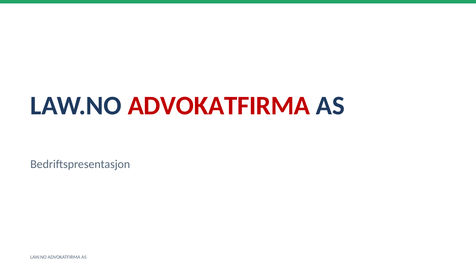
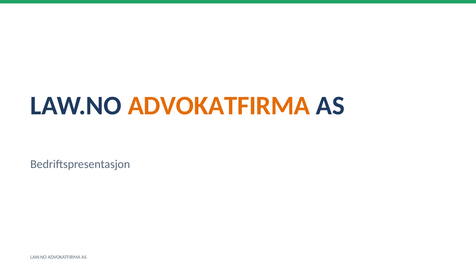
ADVOKATFIRMA at (219, 106) colour: red -> orange
